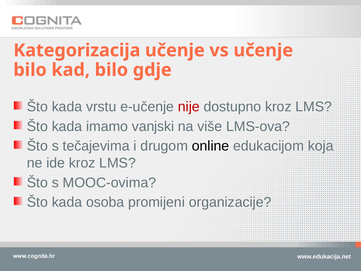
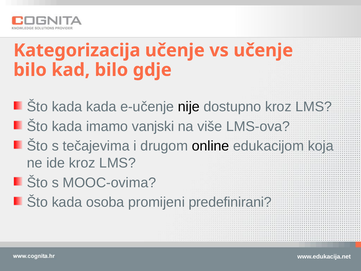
kada vrstu: vrstu -> kada
nije colour: red -> black
organizacije: organizacije -> predefinirani
